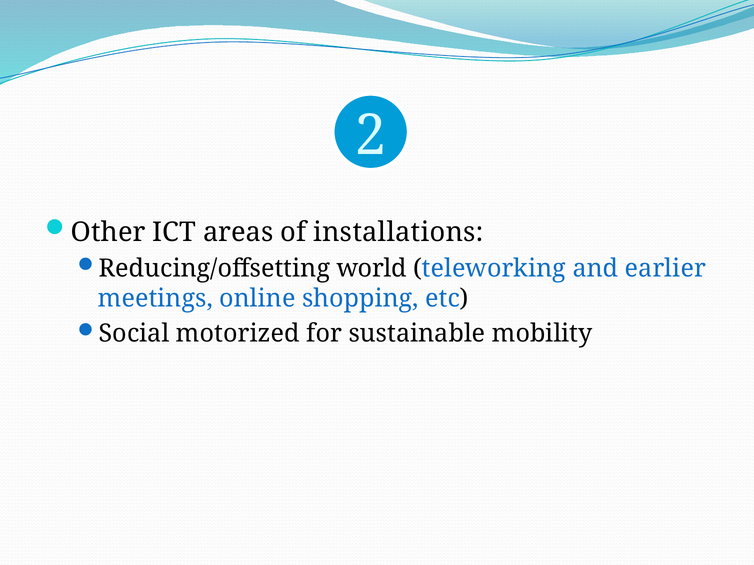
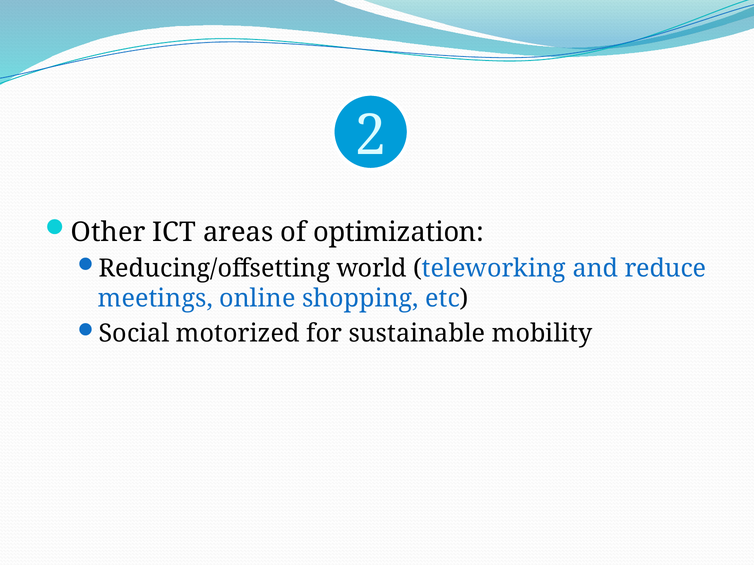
installations: installations -> optimization
earlier: earlier -> reduce
